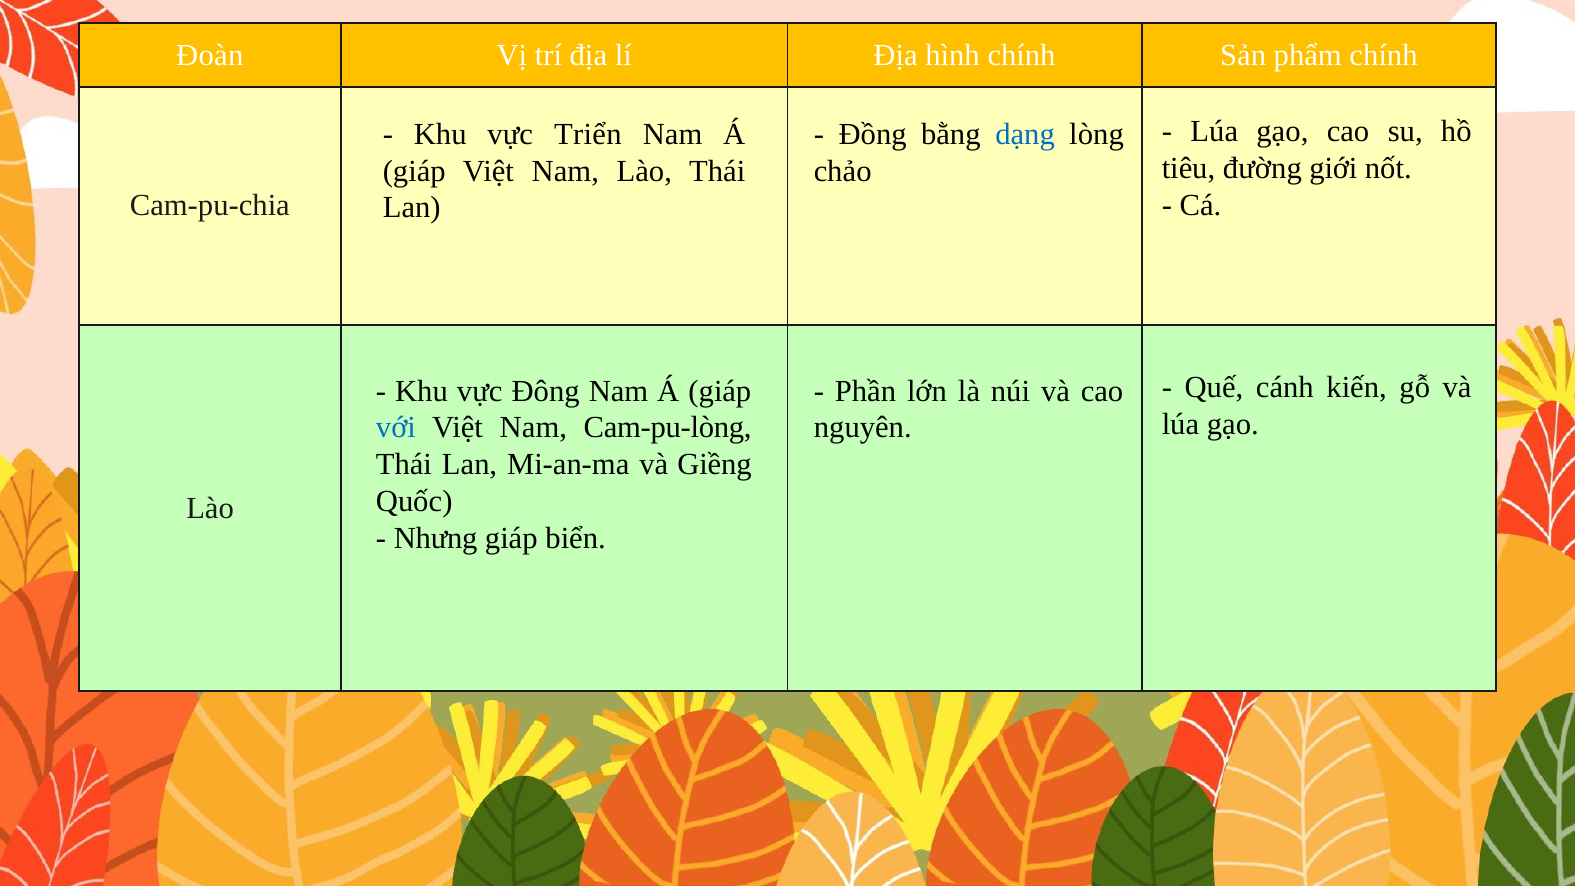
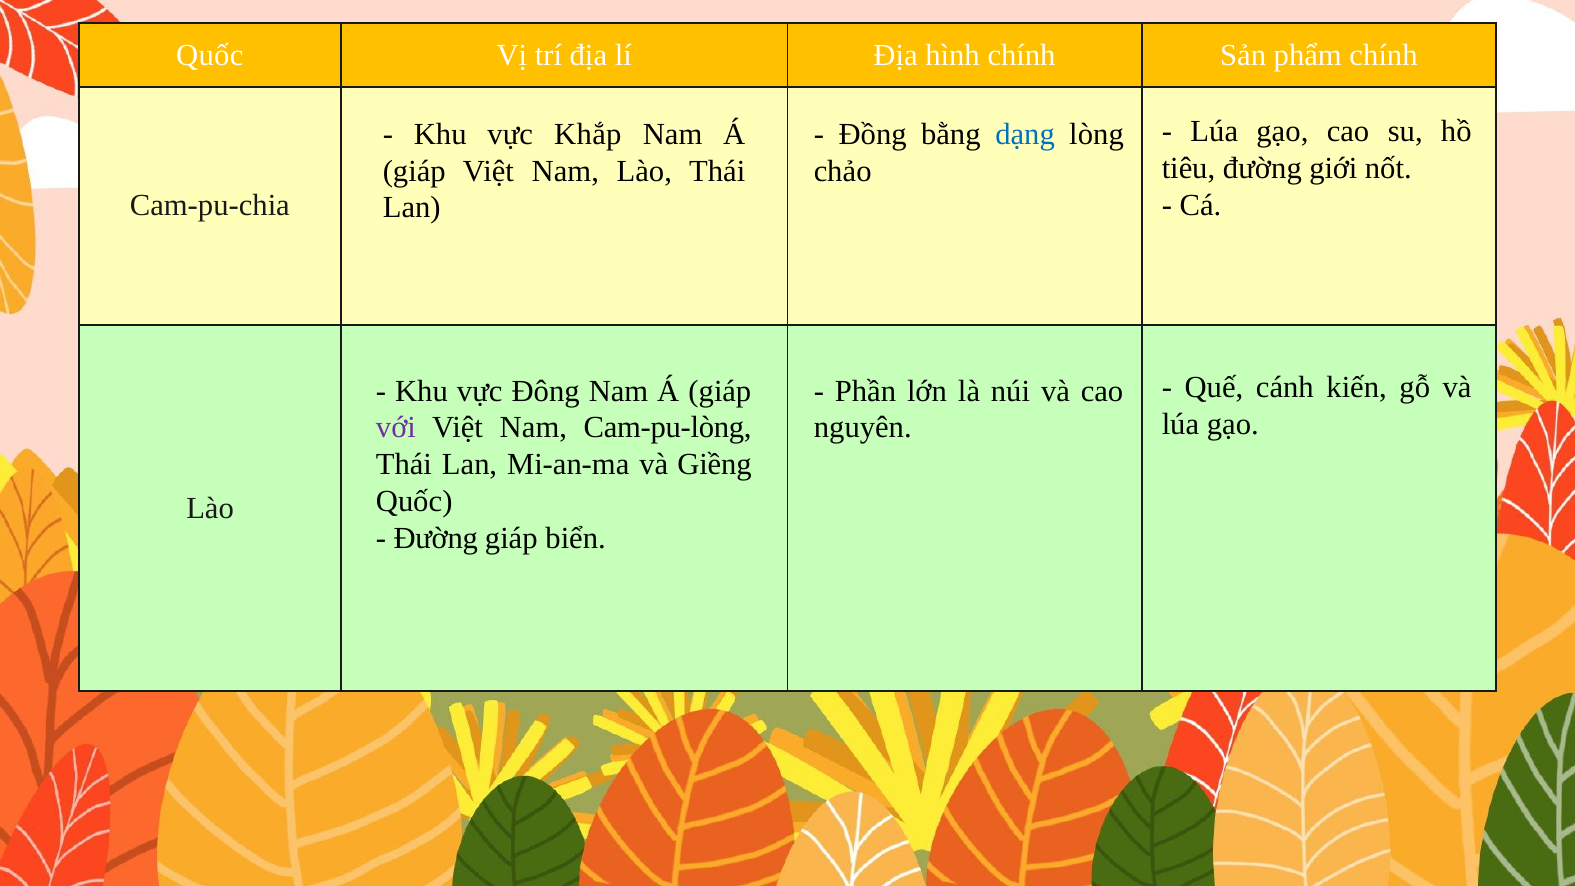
Đoàn at (210, 55): Đoàn -> Quốc
Triển: Triển -> Khắp
với colour: blue -> purple
Nhưng at (436, 538): Nhưng -> Đường
